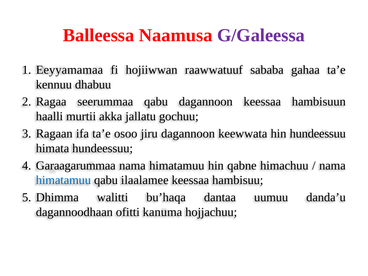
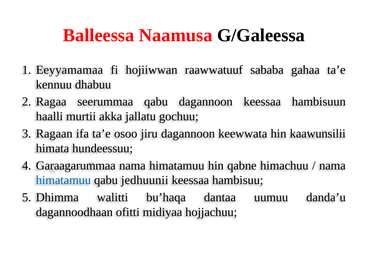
G/Galeessa colour: purple -> black
hin hundeessuu: hundeessuu -> kaawunsilii
ilaalamee: ilaalamee -> jedhuunii
kanuma: kanuma -> midiyaa
